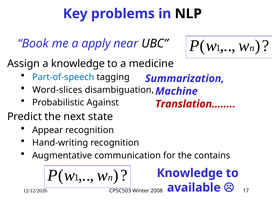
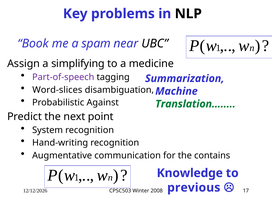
apply: apply -> spam
a knowledge: knowledge -> simplifying
Part-of-speech colour: blue -> purple
Translation… colour: red -> green
state: state -> point
Appear: Appear -> System
available: available -> previous
